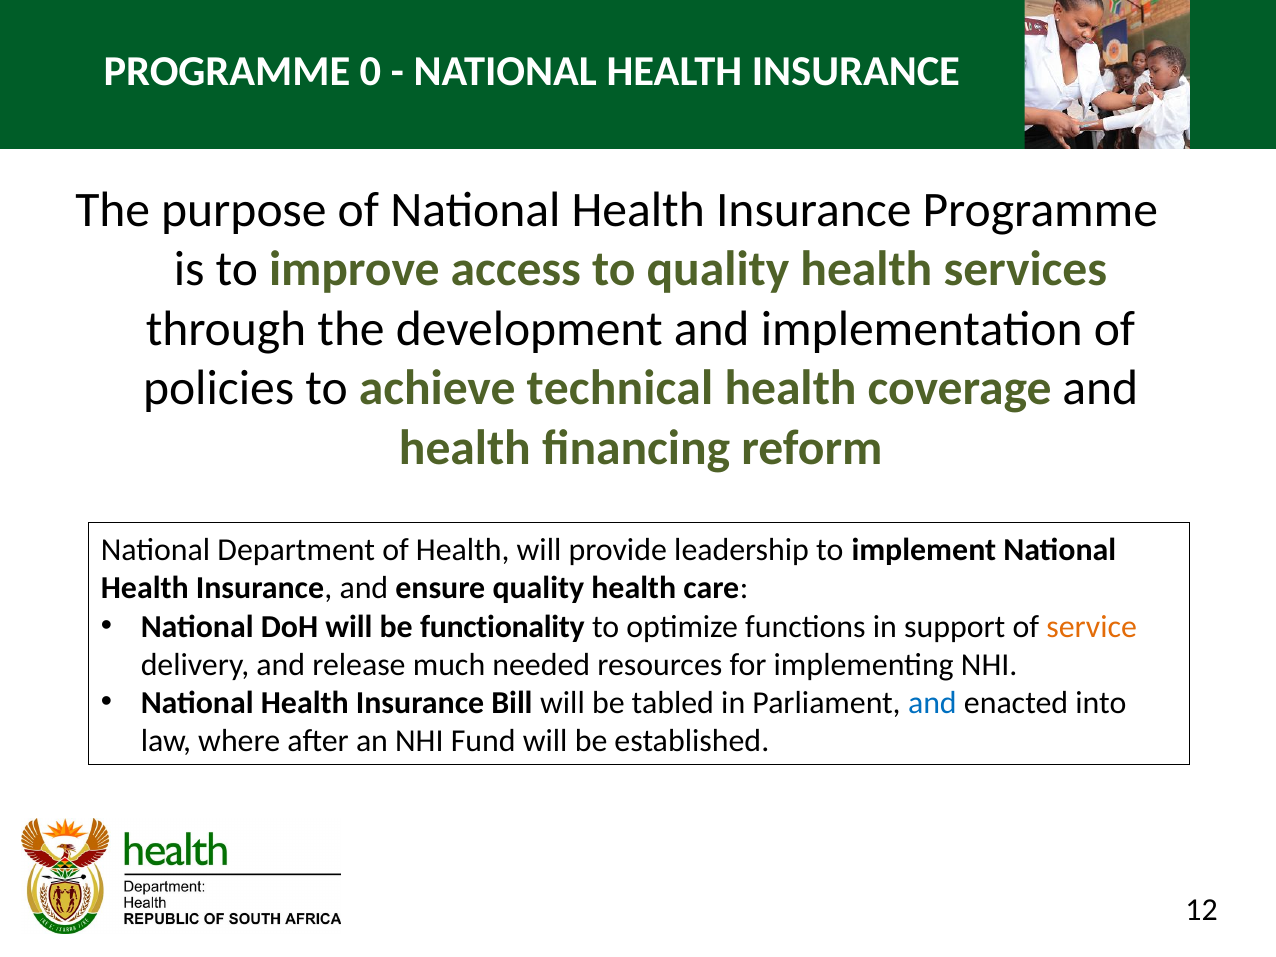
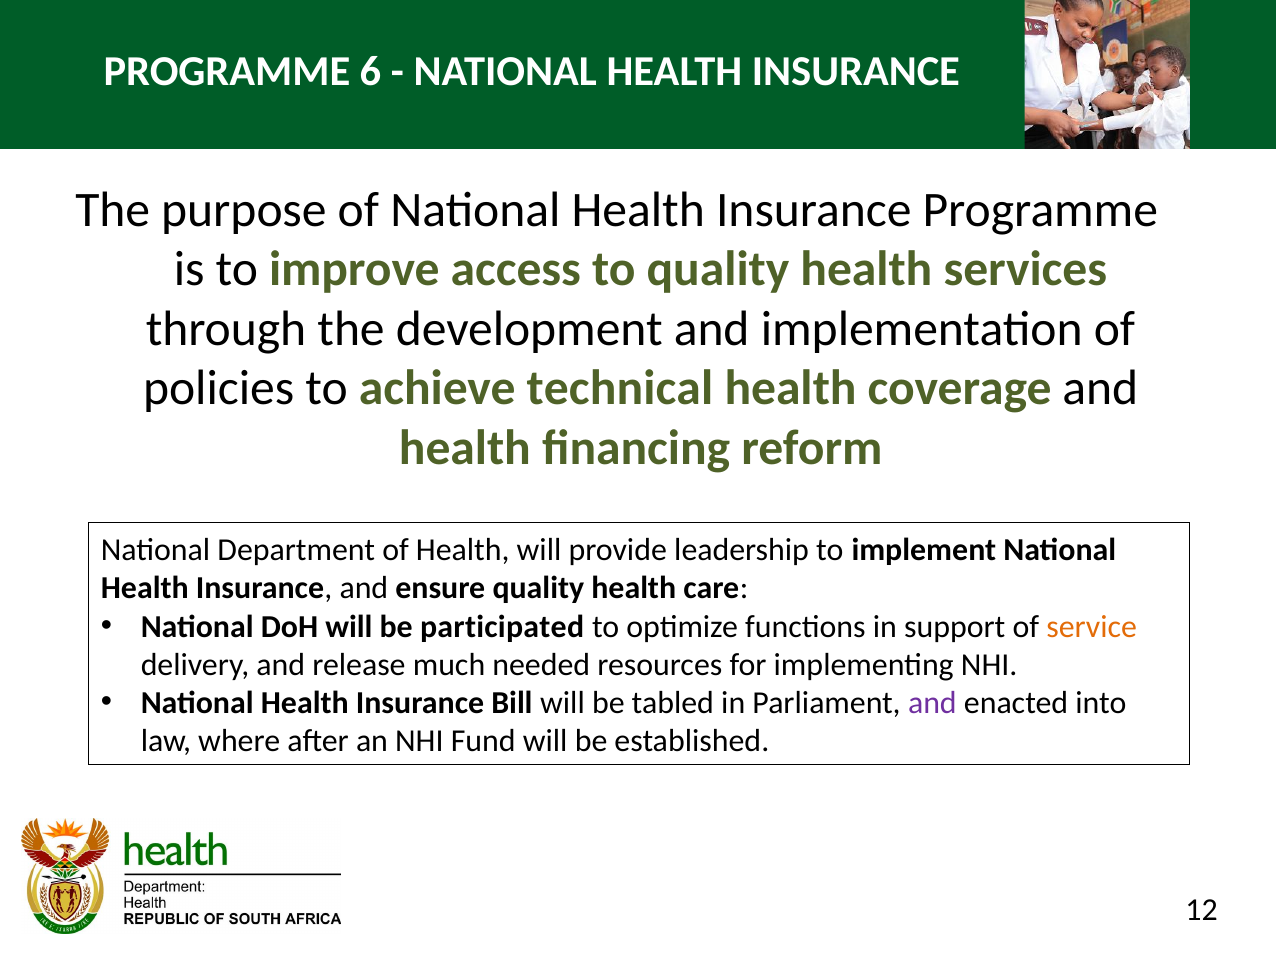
0: 0 -> 6
functionality: functionality -> participated
and at (932, 703) colour: blue -> purple
